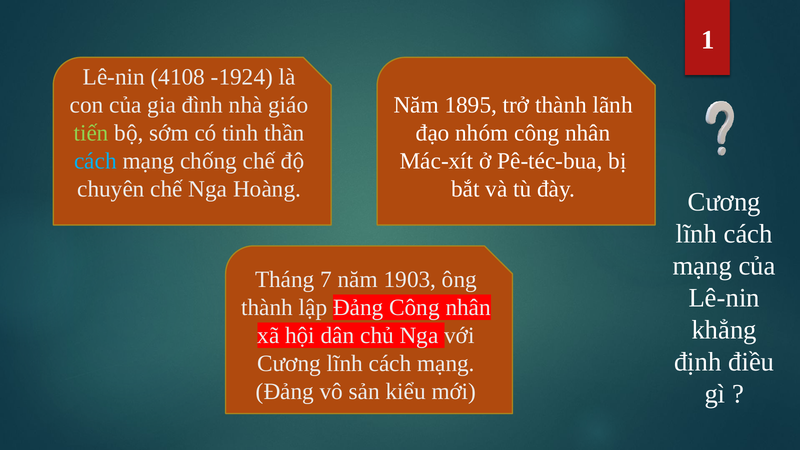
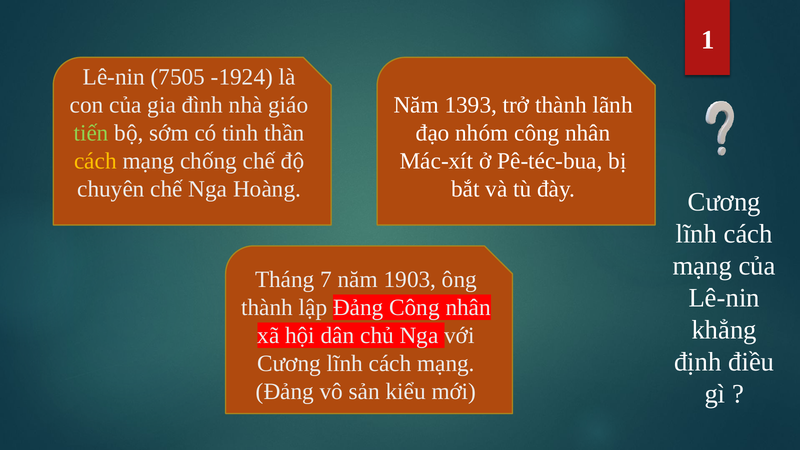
4108: 4108 -> 7505
1895: 1895 -> 1393
cách at (95, 161) colour: light blue -> yellow
